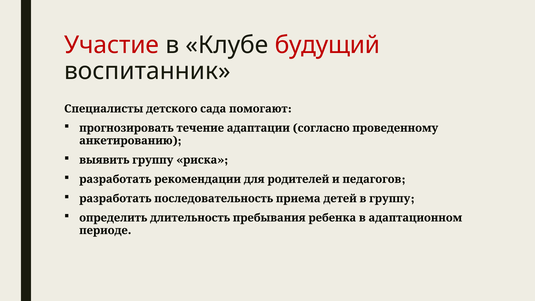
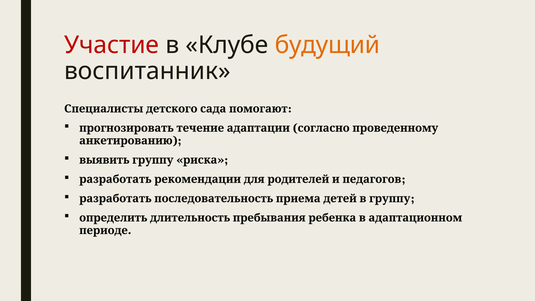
будущий colour: red -> orange
